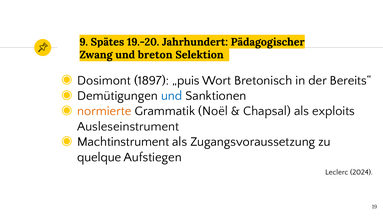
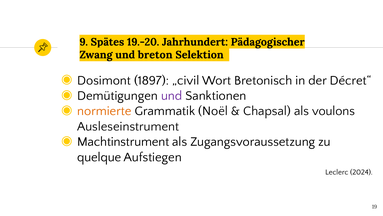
„puis: „puis -> „civil
Bereits“: Bereits“ -> Décret“
und at (172, 95) colour: blue -> purple
exploits: exploits -> voulons
